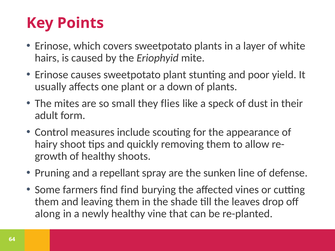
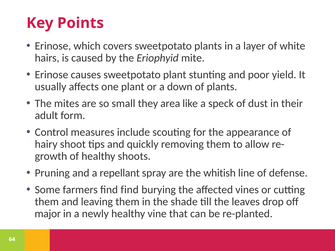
flies: flies -> area
sunken: sunken -> whitish
along: along -> major
